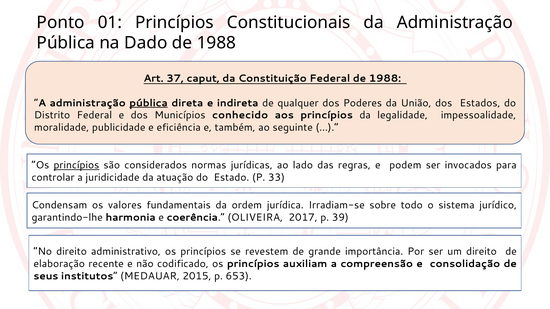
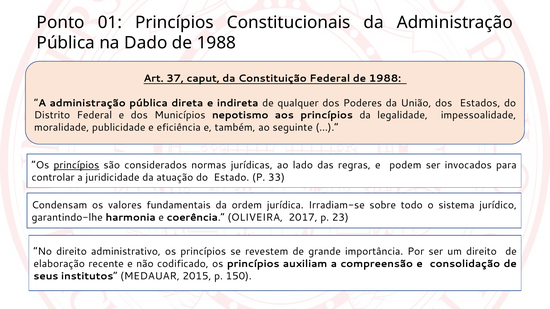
pública at (149, 103) underline: present -> none
conhecido: conhecido -> nepotismo
39: 39 -> 23
653: 653 -> 150
